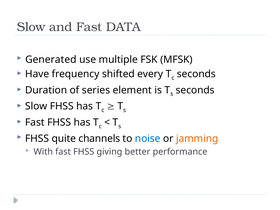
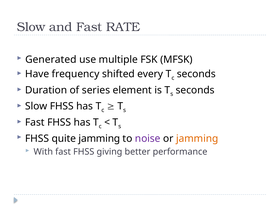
DATA: DATA -> RATE
quite channels: channels -> jamming
noise colour: blue -> purple
